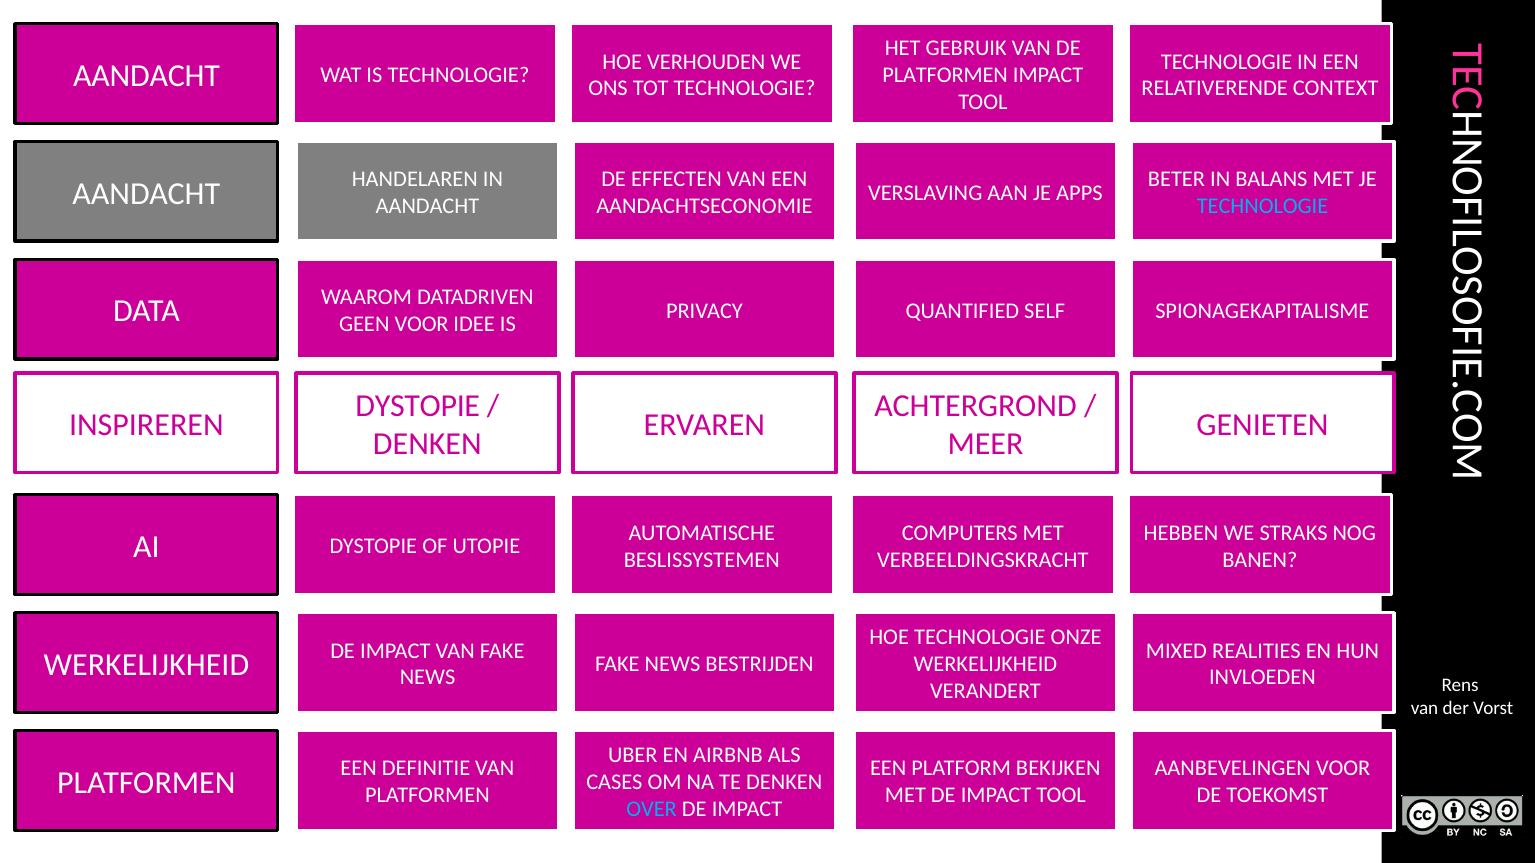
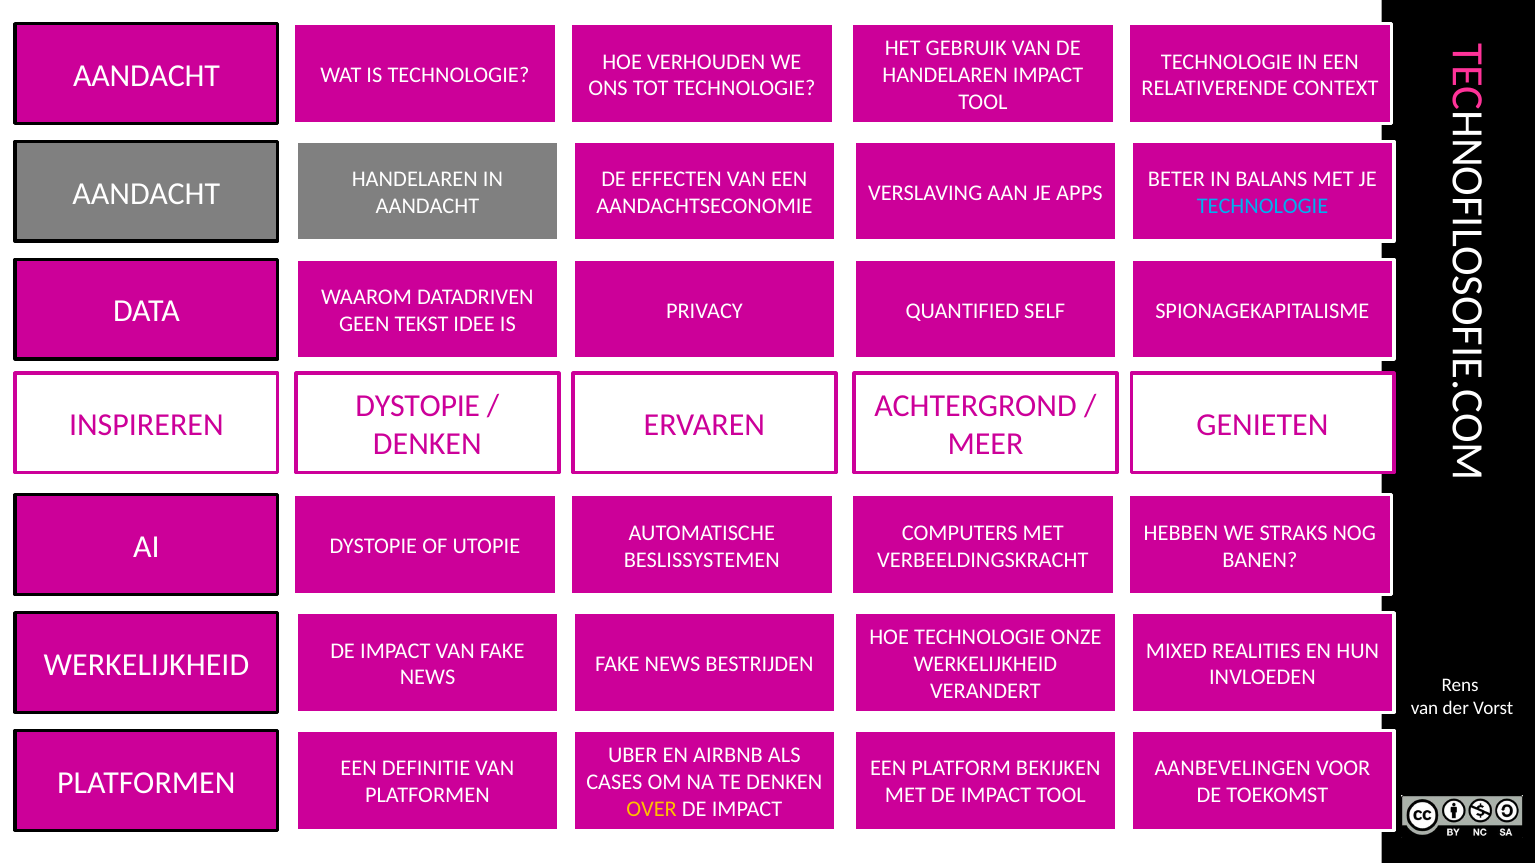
PLATFORMEN at (945, 75): PLATFORMEN -> HANDELAREN
GEEN VOOR: VOOR -> TEKST
OVER colour: light blue -> yellow
